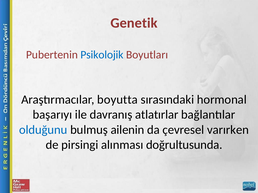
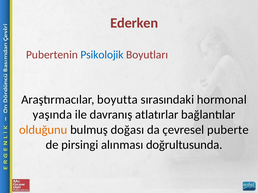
Genetik: Genetik -> Ederken
başarıyı: başarıyı -> yaşında
olduğunu colour: blue -> orange
ailenin: ailenin -> doğası
varırken: varırken -> puberte
